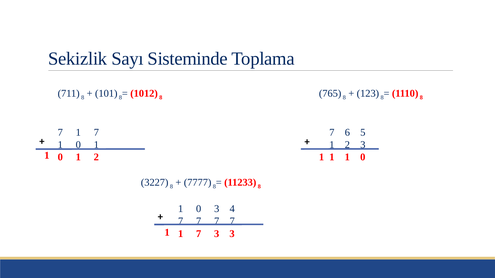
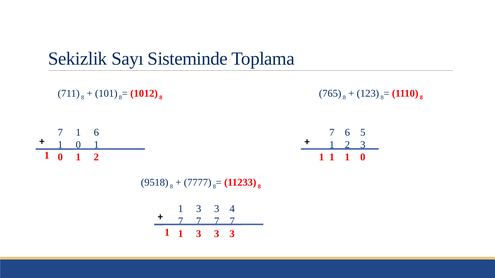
7 at (96, 132): 7 -> 6
3227: 3227 -> 9518
0 at (199, 209): 0 -> 3
7 at (199, 234): 7 -> 3
